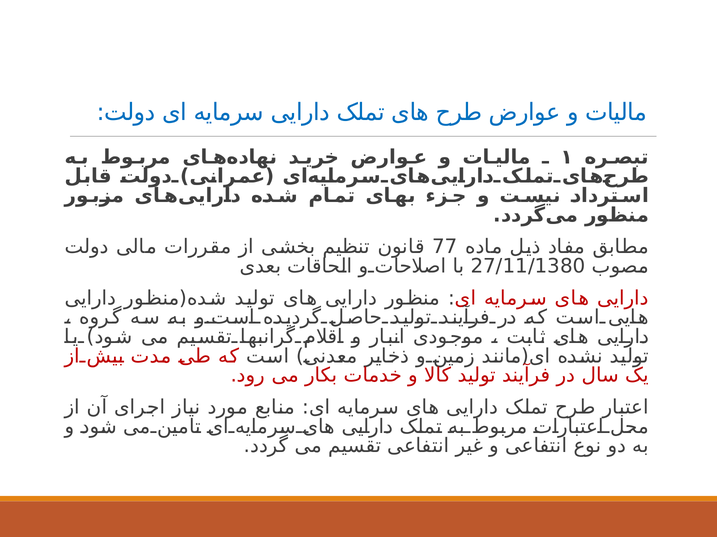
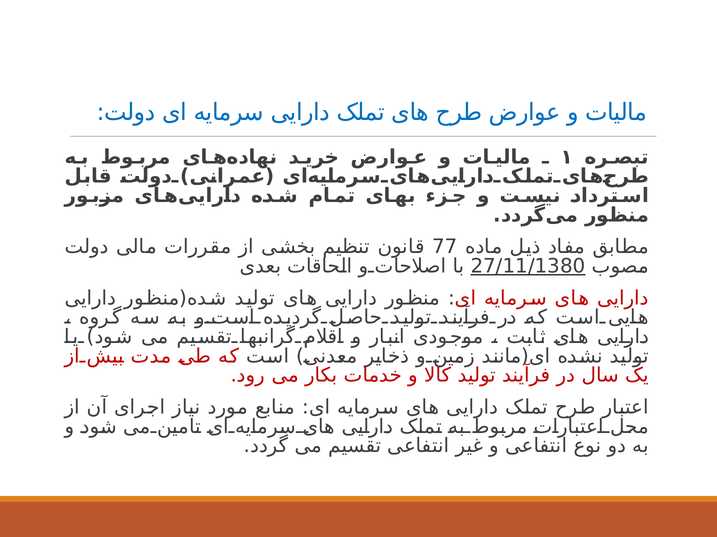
27/11/1380 underline: none -> present
